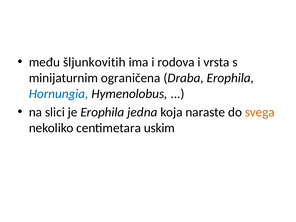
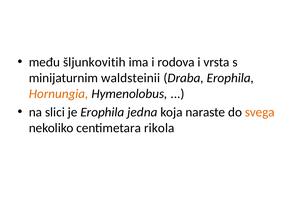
ograničena: ograničena -> waldsteinii
Hornungia colour: blue -> orange
uskim: uskim -> rikola
